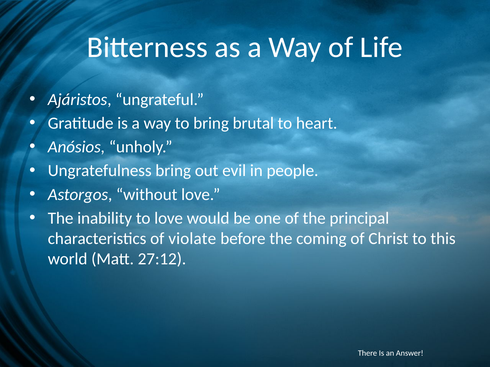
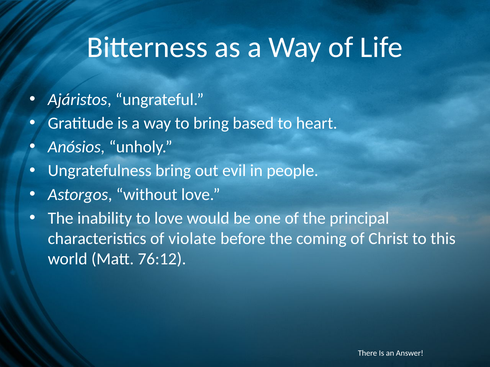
brutal: brutal -> based
27:12: 27:12 -> 76:12
